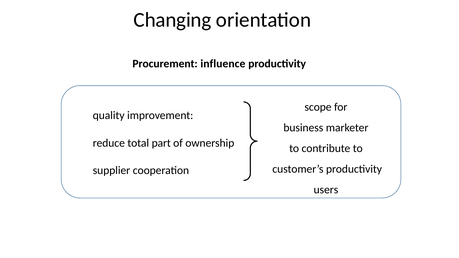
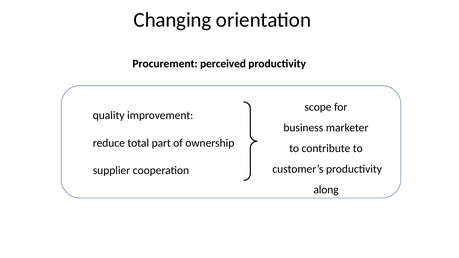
influence: influence -> perceived
users: users -> along
